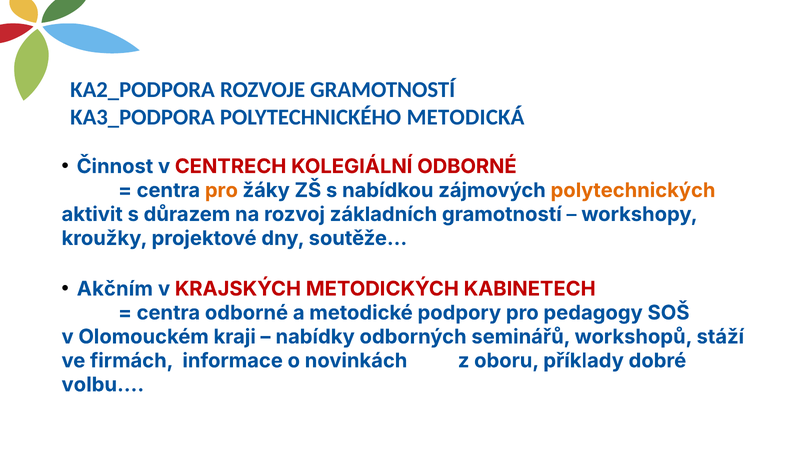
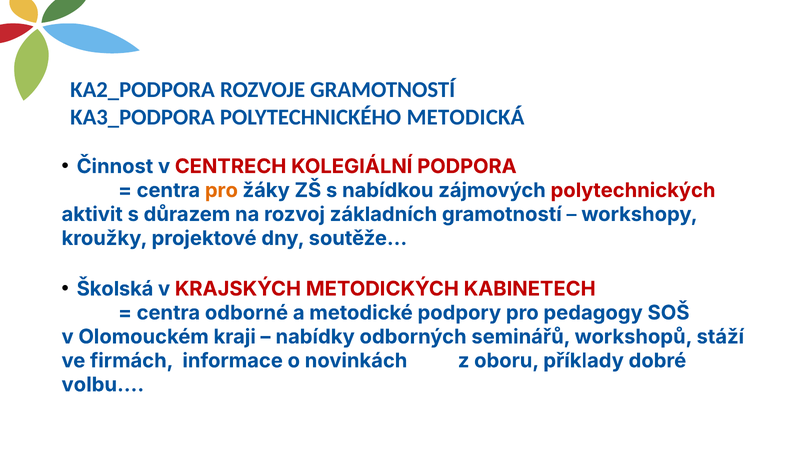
KOLEGIÁLNÍ ODBORNÉ: ODBORNÉ -> PODPORA
polytechnických colour: orange -> red
Akčním: Akčním -> Školská
